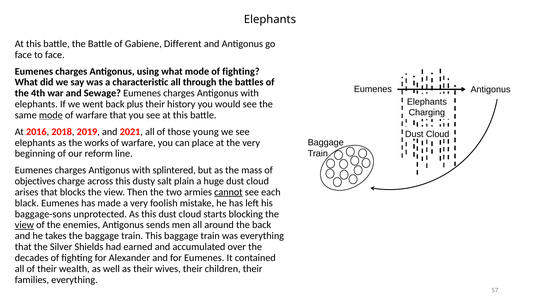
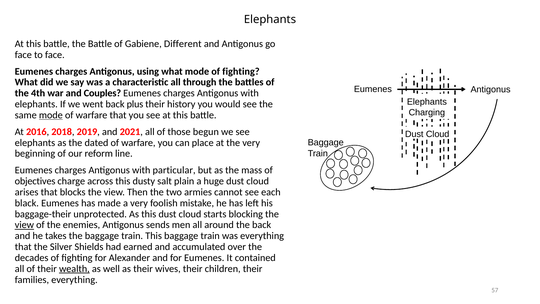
Sewage: Sewage -> Couples
young: young -> begun
works: works -> dated
splintered: splintered -> particular
cannot underline: present -> none
baggage-sons: baggage-sons -> baggage-their
wealth underline: none -> present
